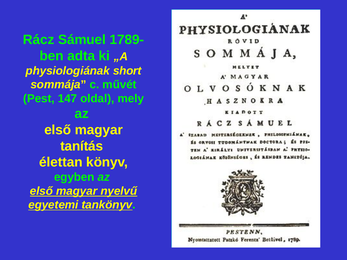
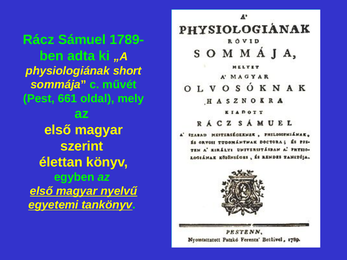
147: 147 -> 661
tanítás: tanítás -> szerint
